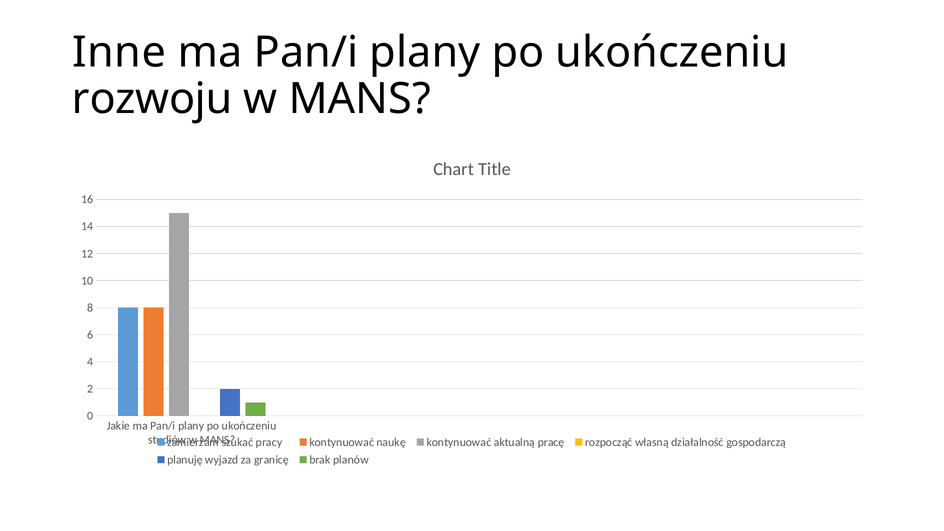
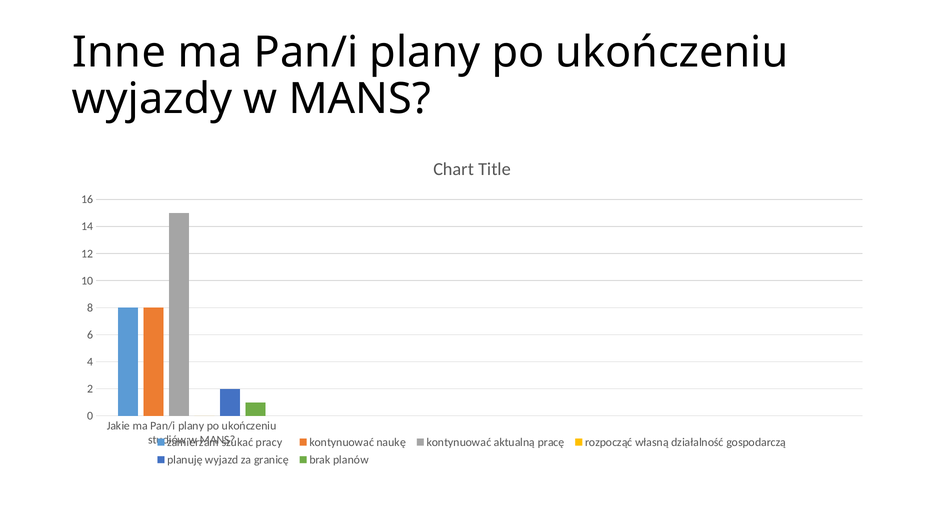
rozwoju: rozwoju -> wyjazdy
